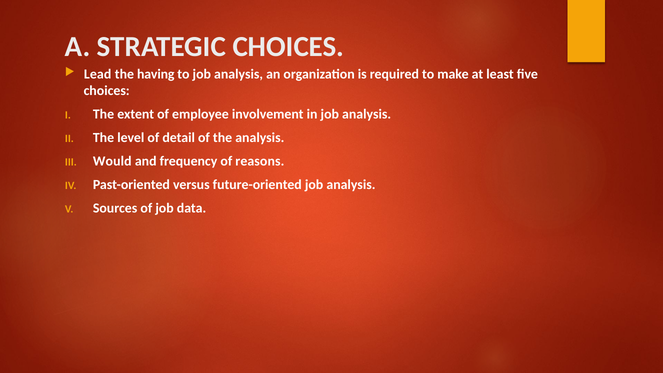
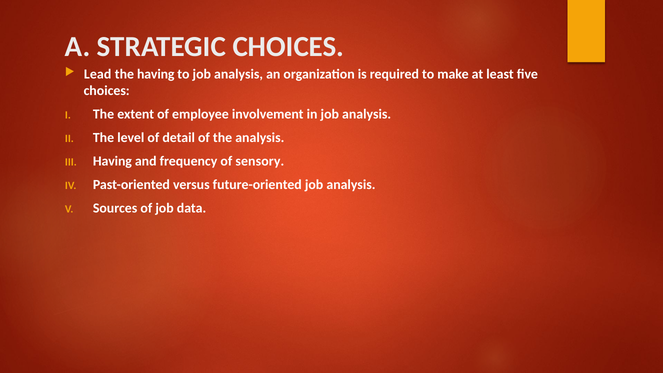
Would at (112, 161): Would -> Having
reasons: reasons -> sensory
